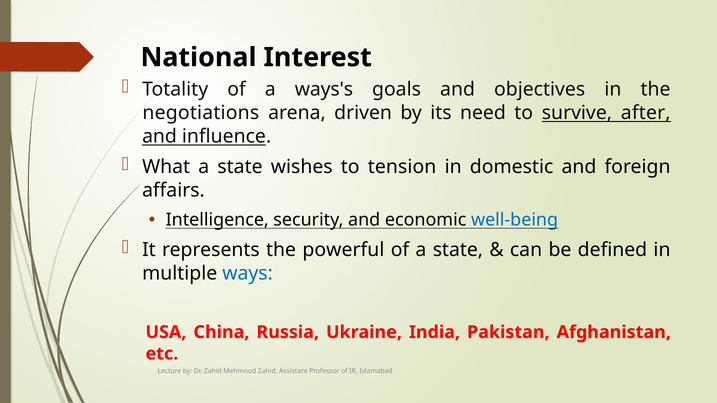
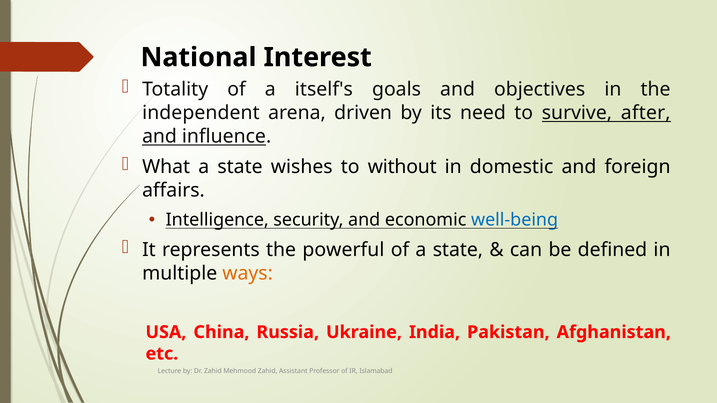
ways's: ways's -> itself's
negotiations: negotiations -> independent
tension: tension -> without
ways colour: blue -> orange
